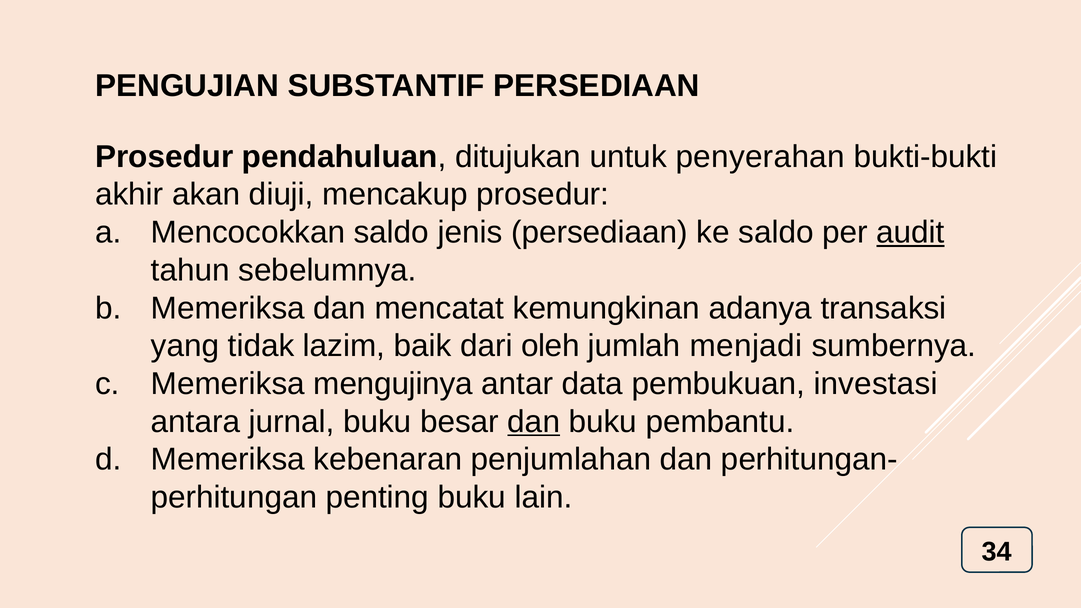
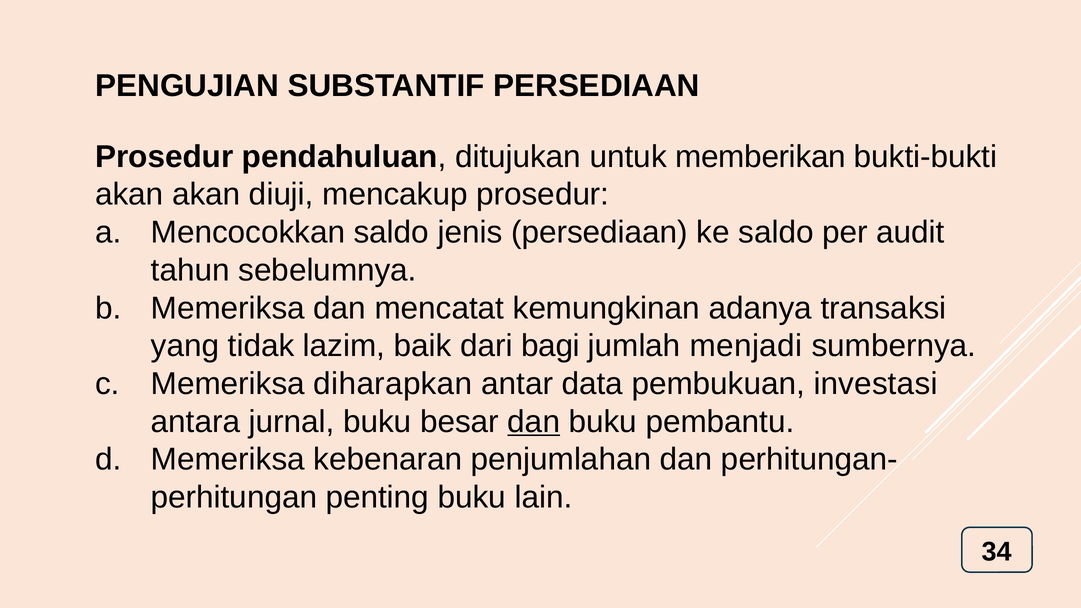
penyerahan: penyerahan -> memberikan
akhir at (129, 195): akhir -> akan
audit underline: present -> none
oleh: oleh -> bagi
mengujinya: mengujinya -> diharapkan
